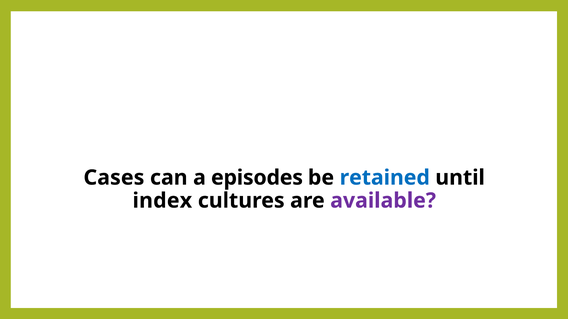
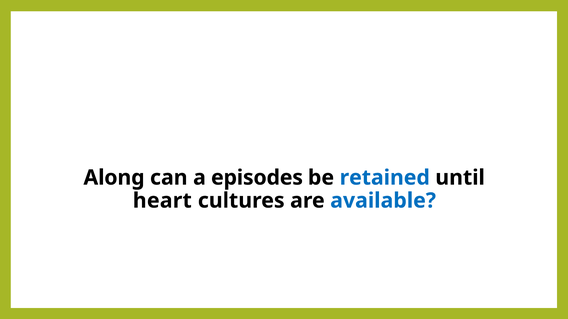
Cases: Cases -> Along
index: index -> heart
available colour: purple -> blue
